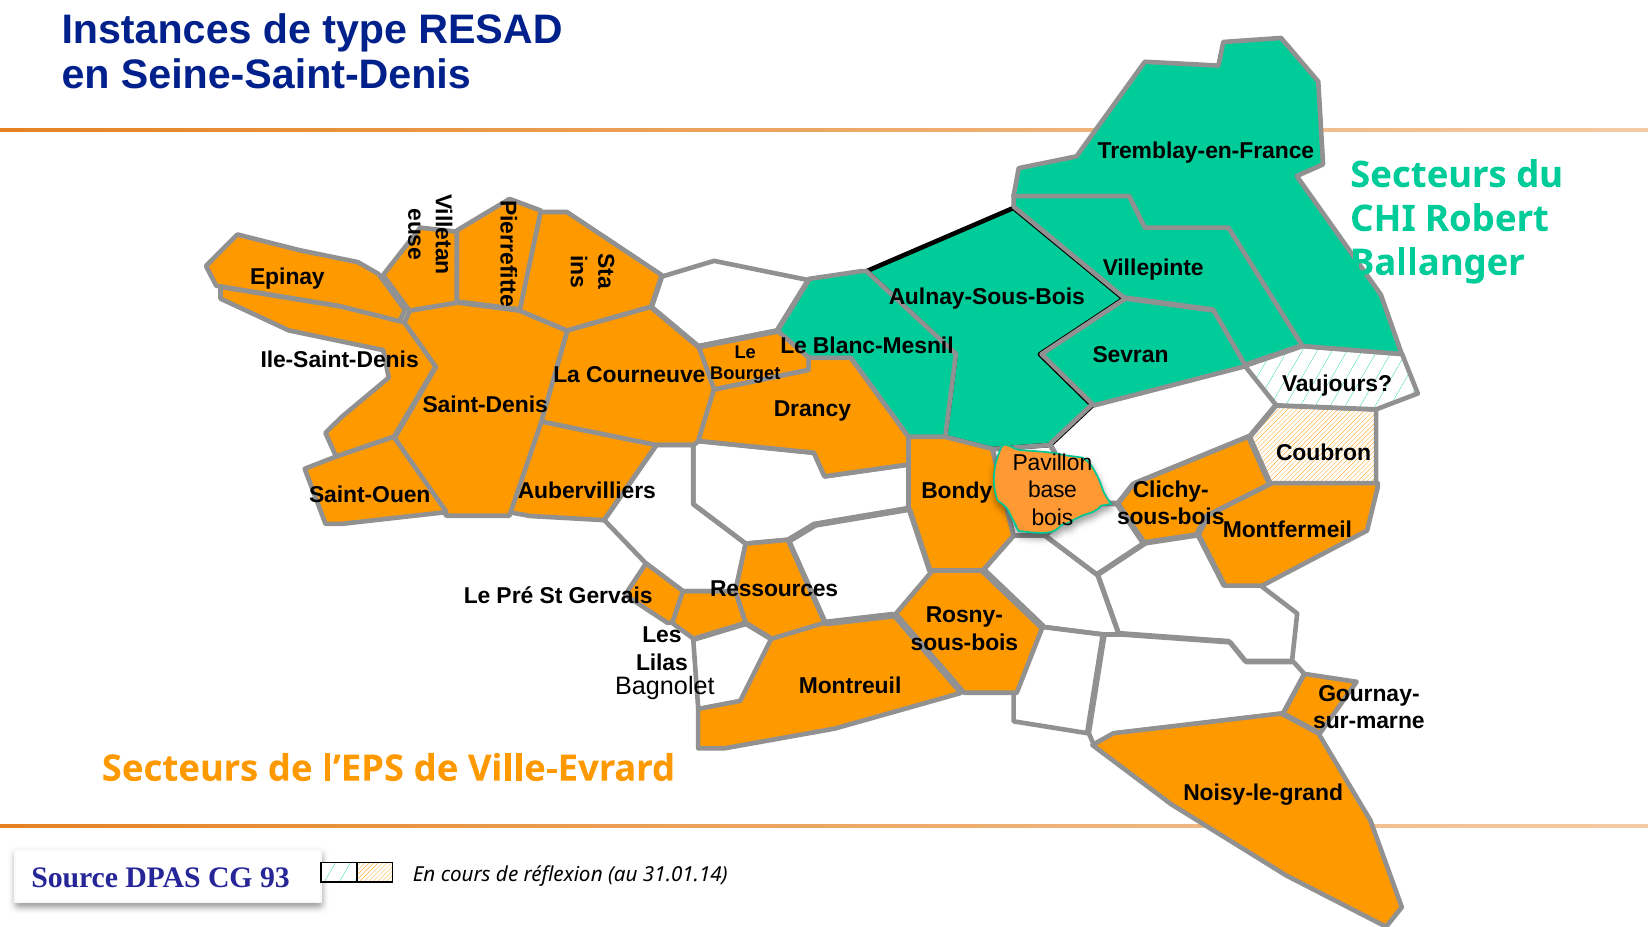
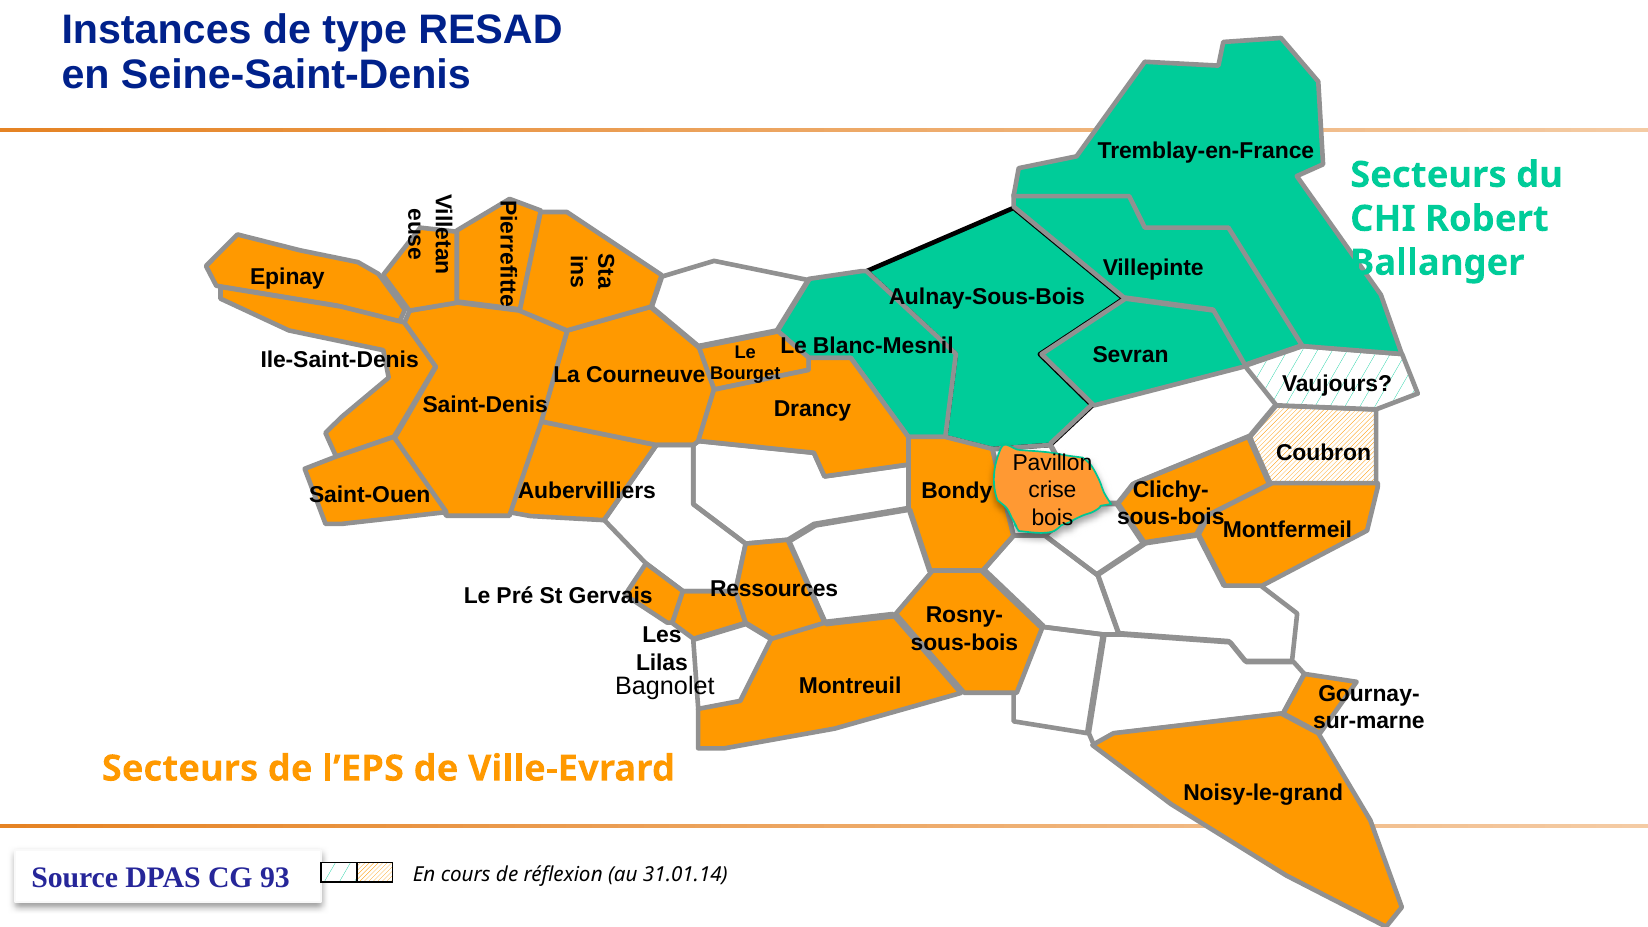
base: base -> crise
